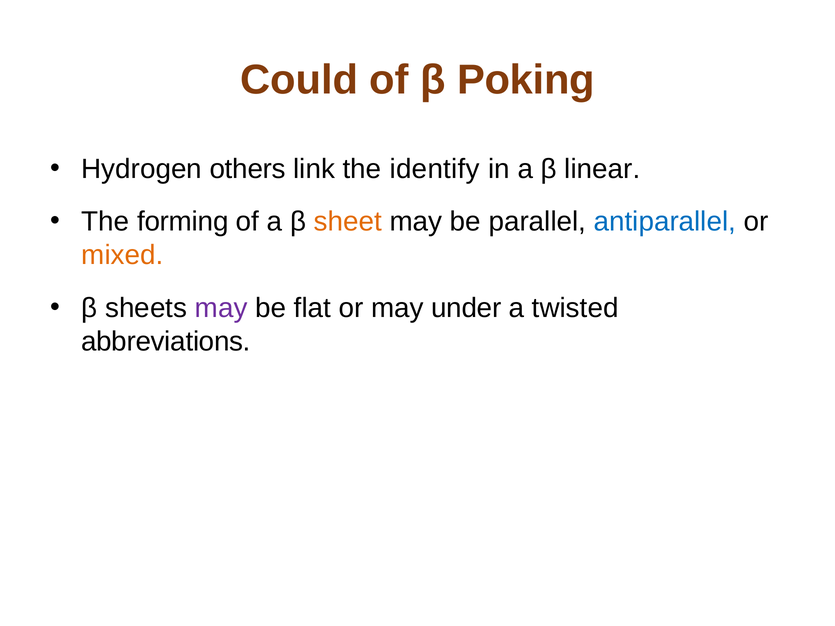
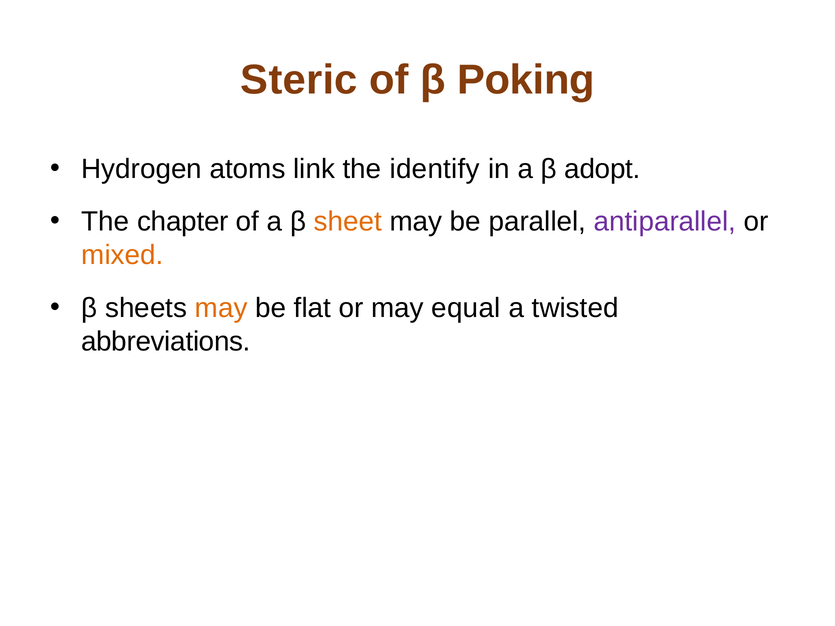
Could: Could -> Steric
others: others -> atoms
linear: linear -> adopt
forming: forming -> chapter
antiparallel colour: blue -> purple
may at (221, 308) colour: purple -> orange
under: under -> equal
